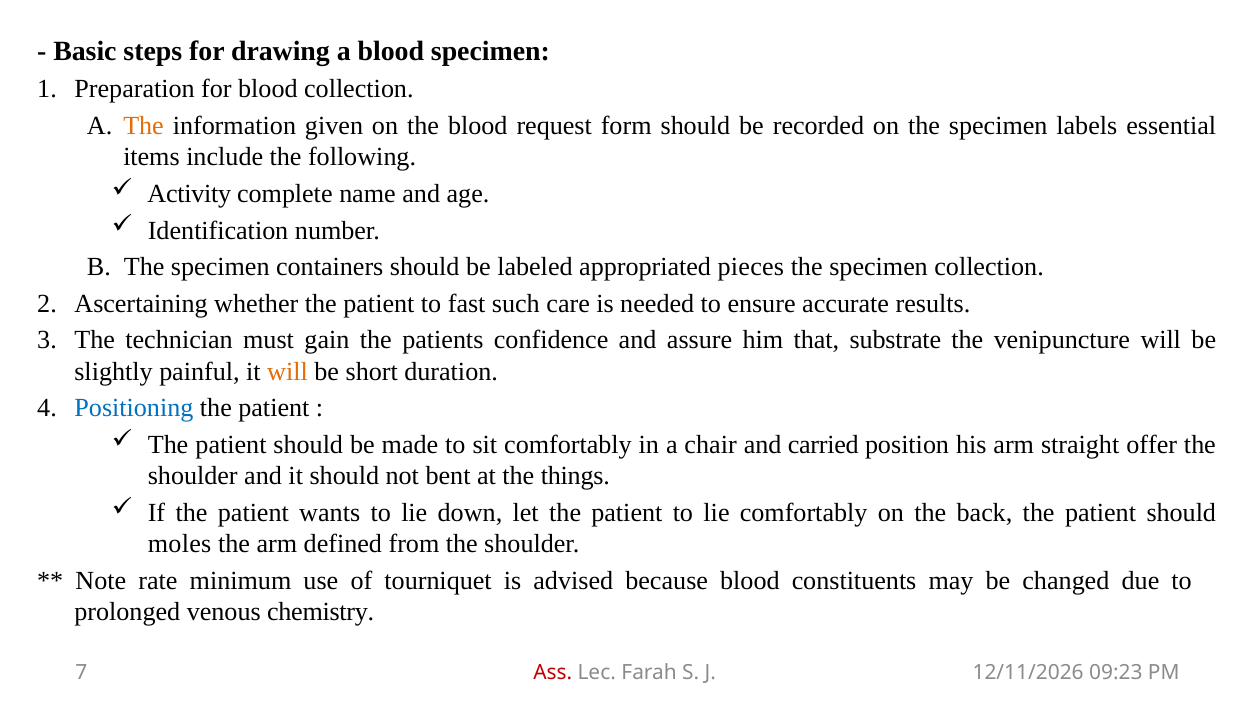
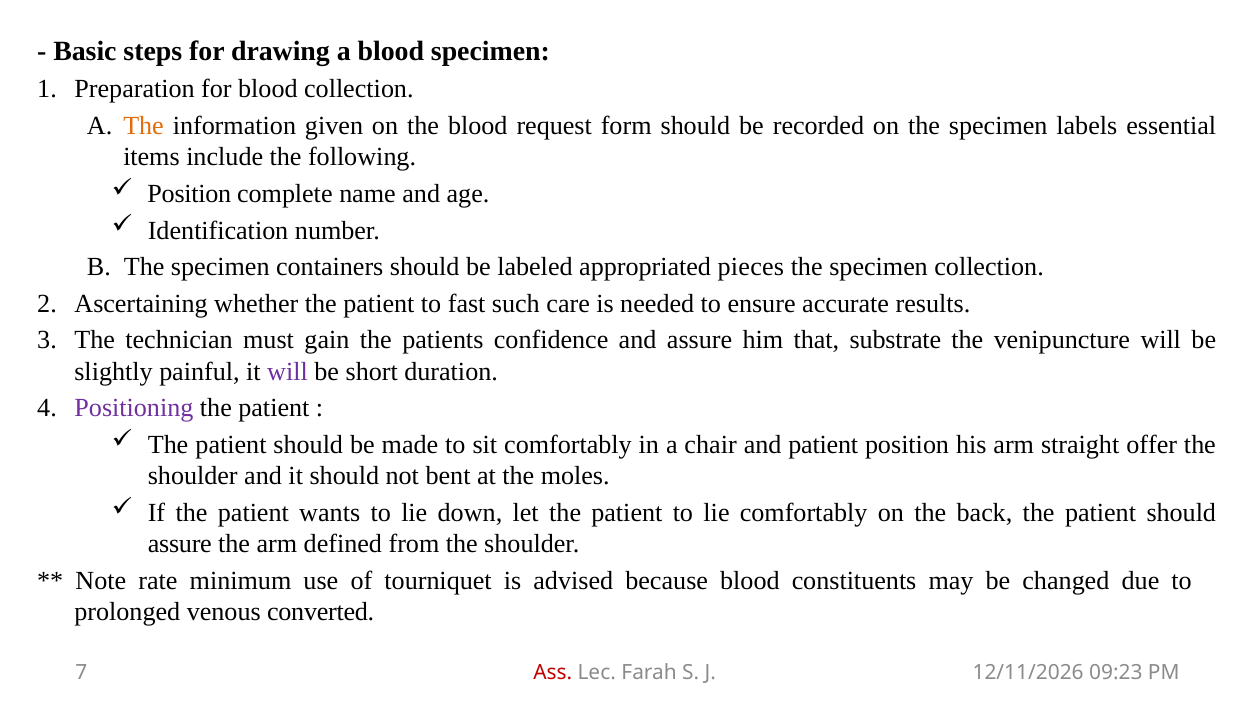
Activity at (189, 194): Activity -> Position
will at (288, 372) colour: orange -> purple
Positioning colour: blue -> purple
and carried: carried -> patient
things: things -> moles
moles at (180, 544): moles -> assure
chemistry: chemistry -> converted
